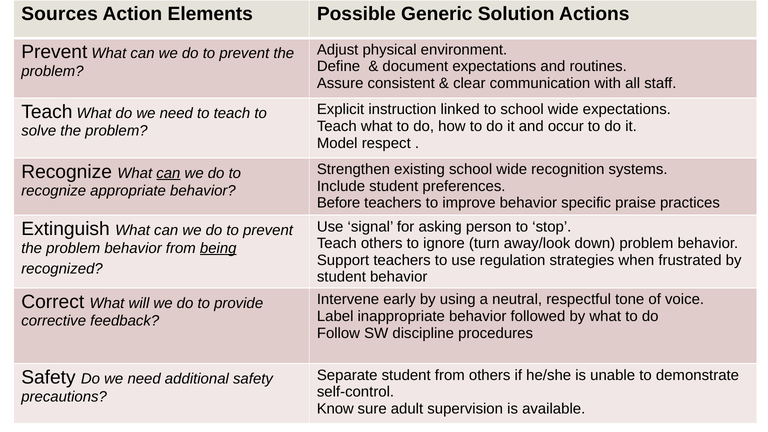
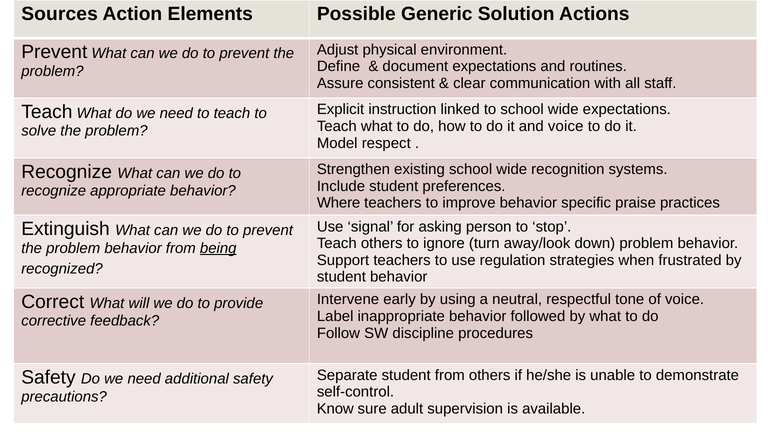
and occur: occur -> voice
can at (168, 173) underline: present -> none
Before: Before -> Where
